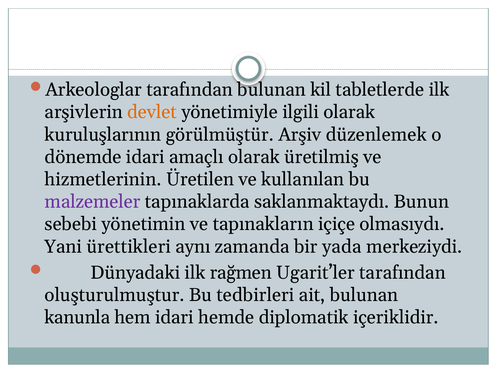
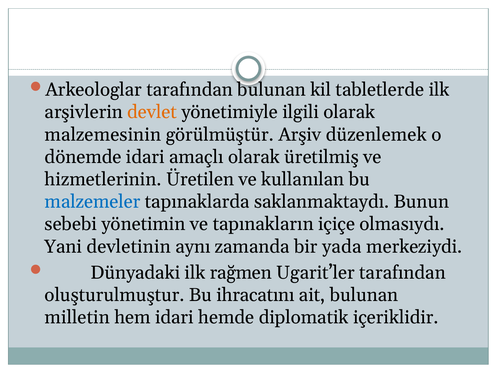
kuruluşlarının: kuruluşlarının -> malzemesinin
malzemeler colour: purple -> blue
ürettikleri: ürettikleri -> devletinin
tedbirleri: tedbirleri -> ihracatını
kanunla: kanunla -> milletin
